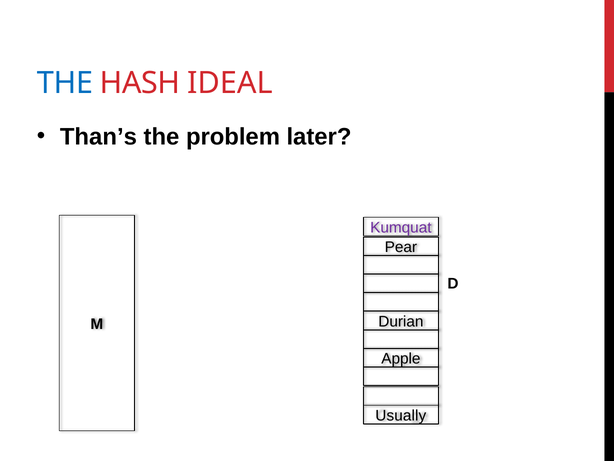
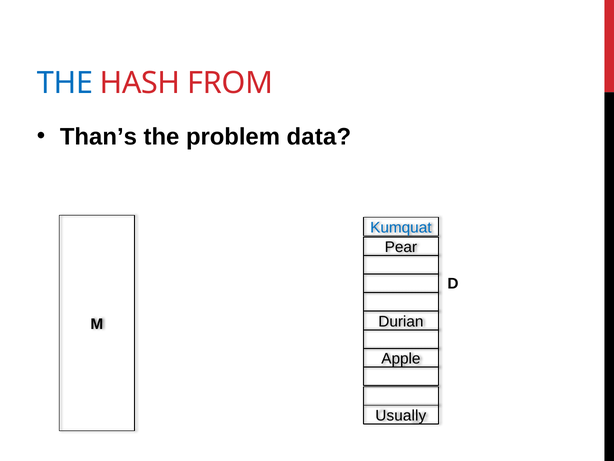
IDEAL: IDEAL -> FROM
later: later -> data
Kumquat colour: purple -> blue
